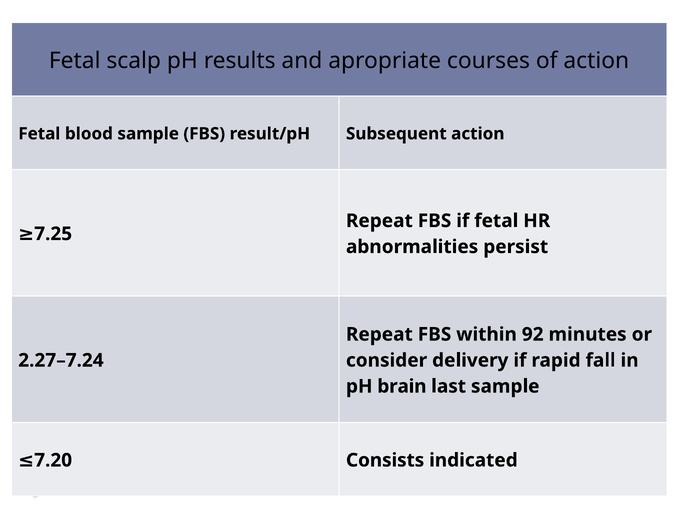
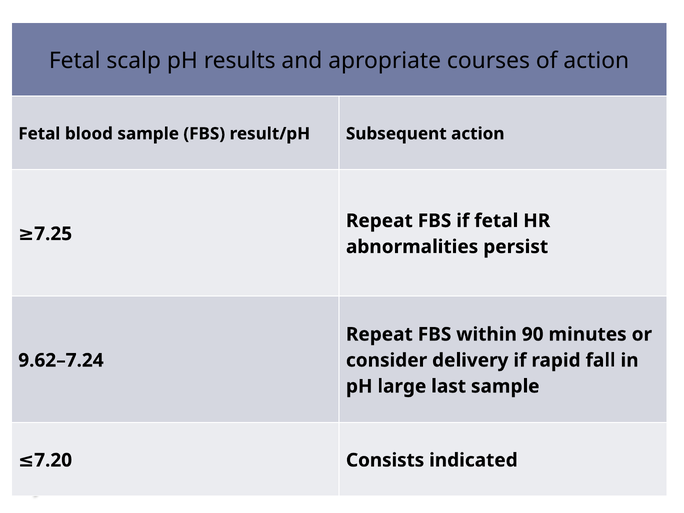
92: 92 -> 90
2.27–7.24: 2.27–7.24 -> 9.62–7.24
brain: brain -> large
